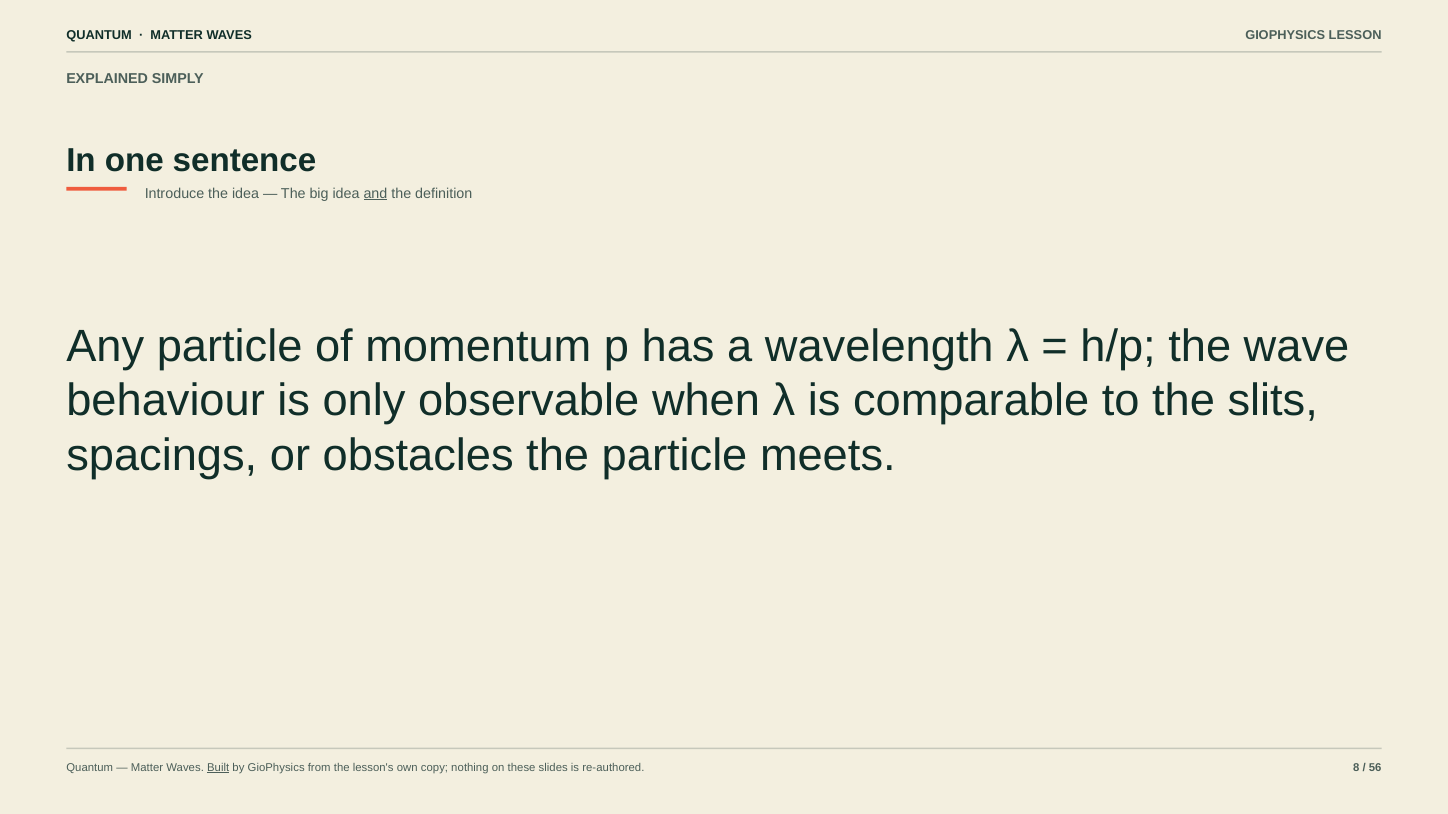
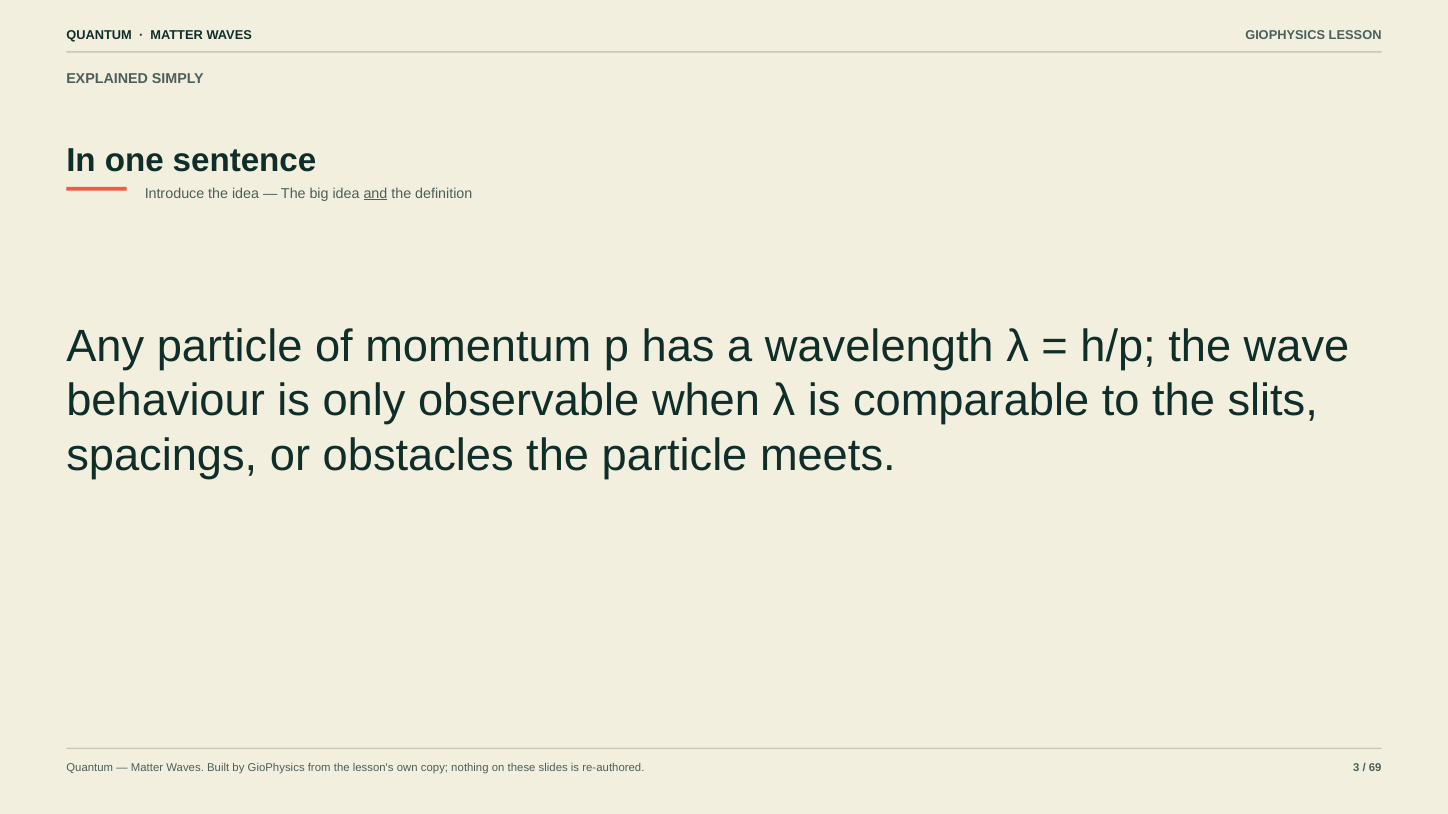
Built underline: present -> none
8: 8 -> 3
56: 56 -> 69
